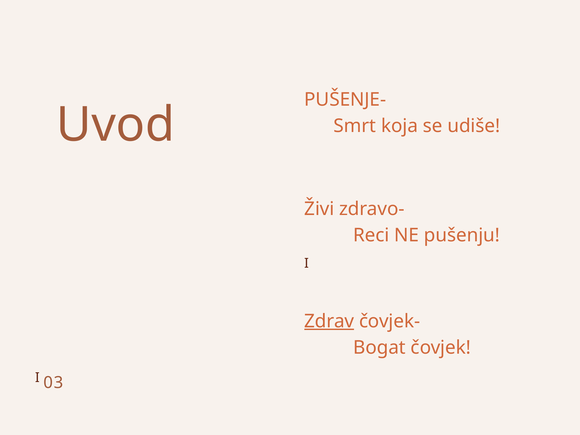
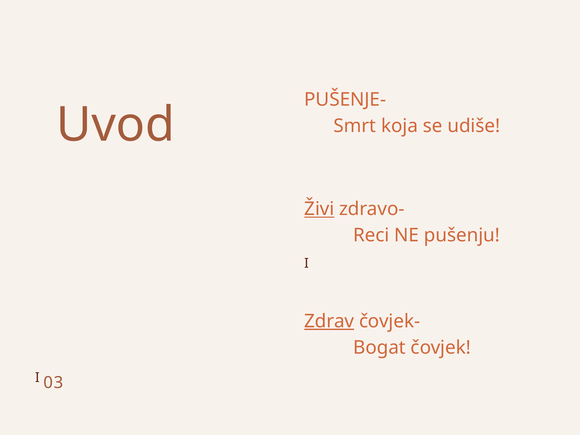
Živi underline: none -> present
